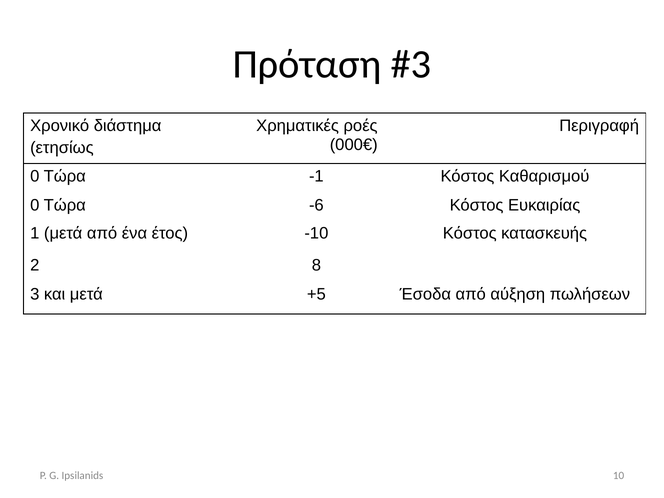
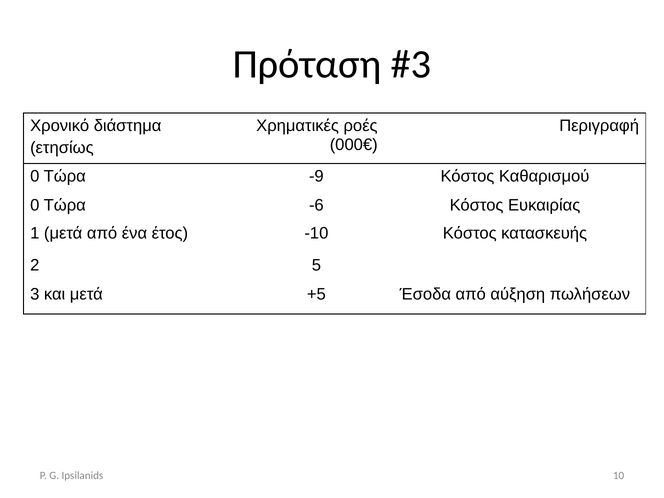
-1: -1 -> -9
8: 8 -> 5
